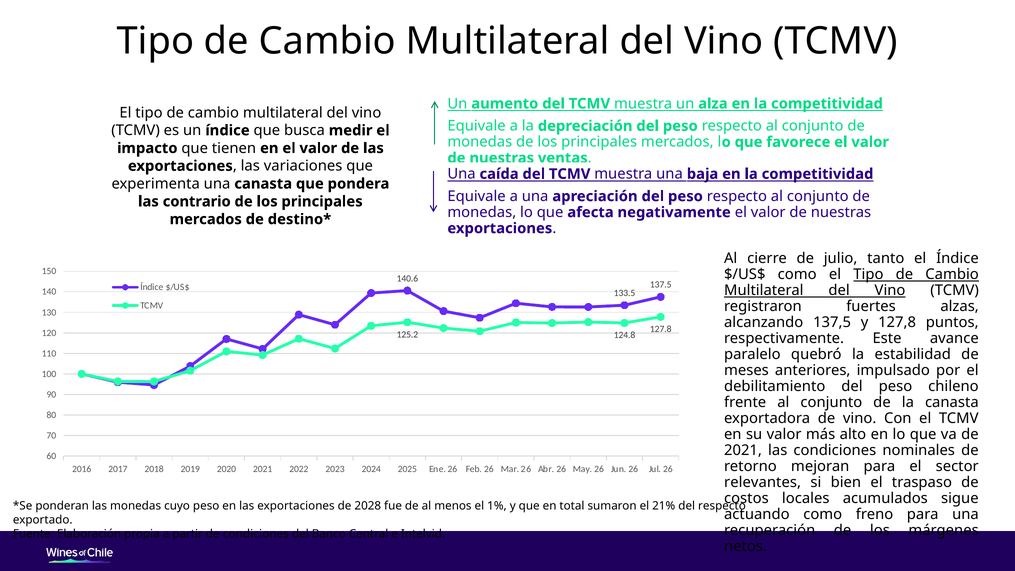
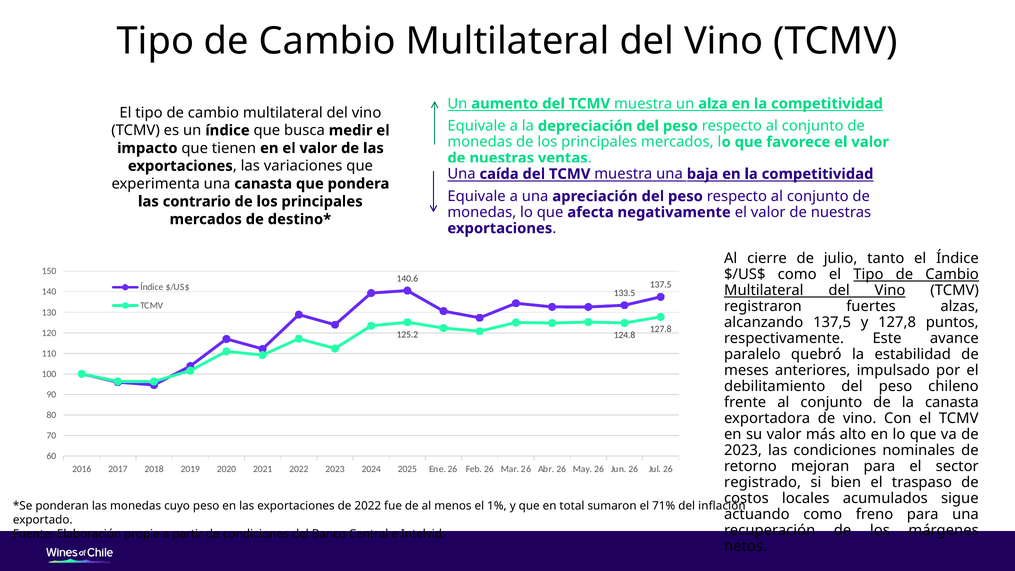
2021 at (743, 450): 2021 -> 2023
relevantes: relevantes -> registrado
de 2028: 2028 -> 2022
21%: 21% -> 71%
del respecto: respecto -> inflación
